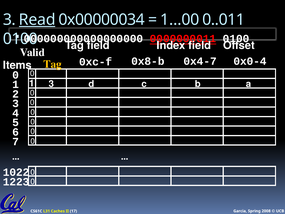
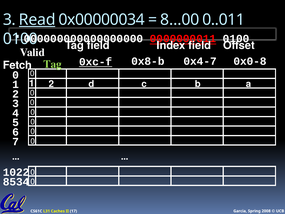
1…00: 1…00 -> 8…00
0xc-f underline: none -> present
0x0-4: 0x0-4 -> 0x0-8
Tag at (52, 64) colour: yellow -> light green
Items: Items -> Fetch
3 at (51, 84): 3 -> 2
1223: 1223 -> 8534
